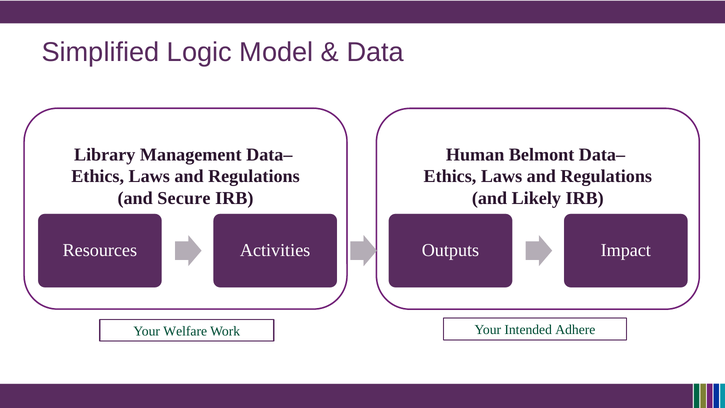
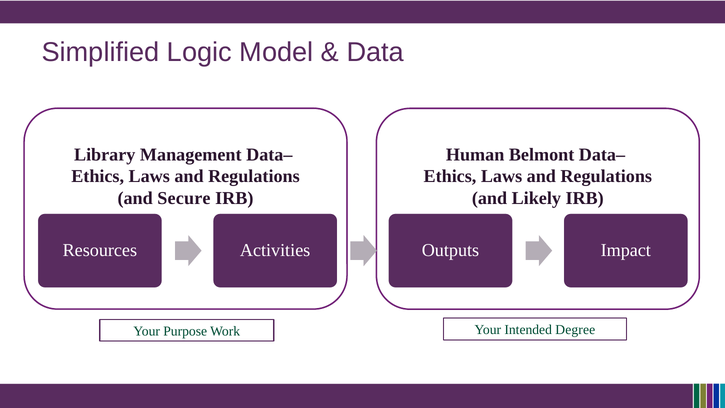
Welfare: Welfare -> Purpose
Adhere: Adhere -> Degree
